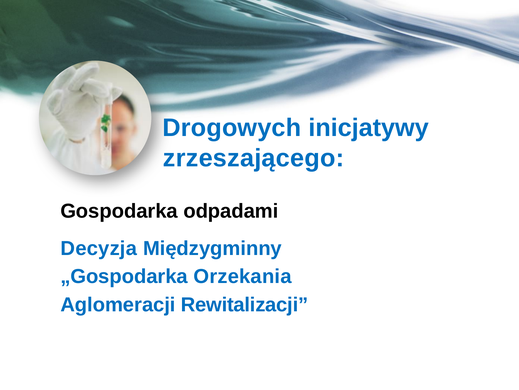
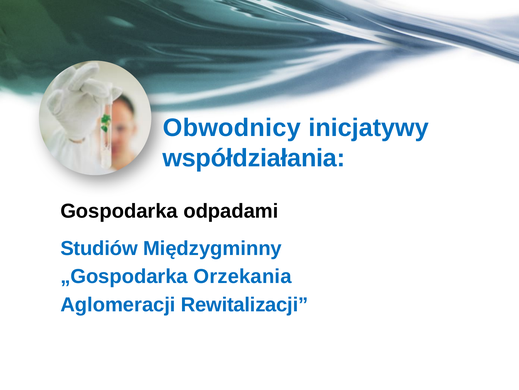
Drogowych: Drogowych -> Obwodnicy
zrzeszającego: zrzeszającego -> współdziałania
Decyzja: Decyzja -> Studiów
